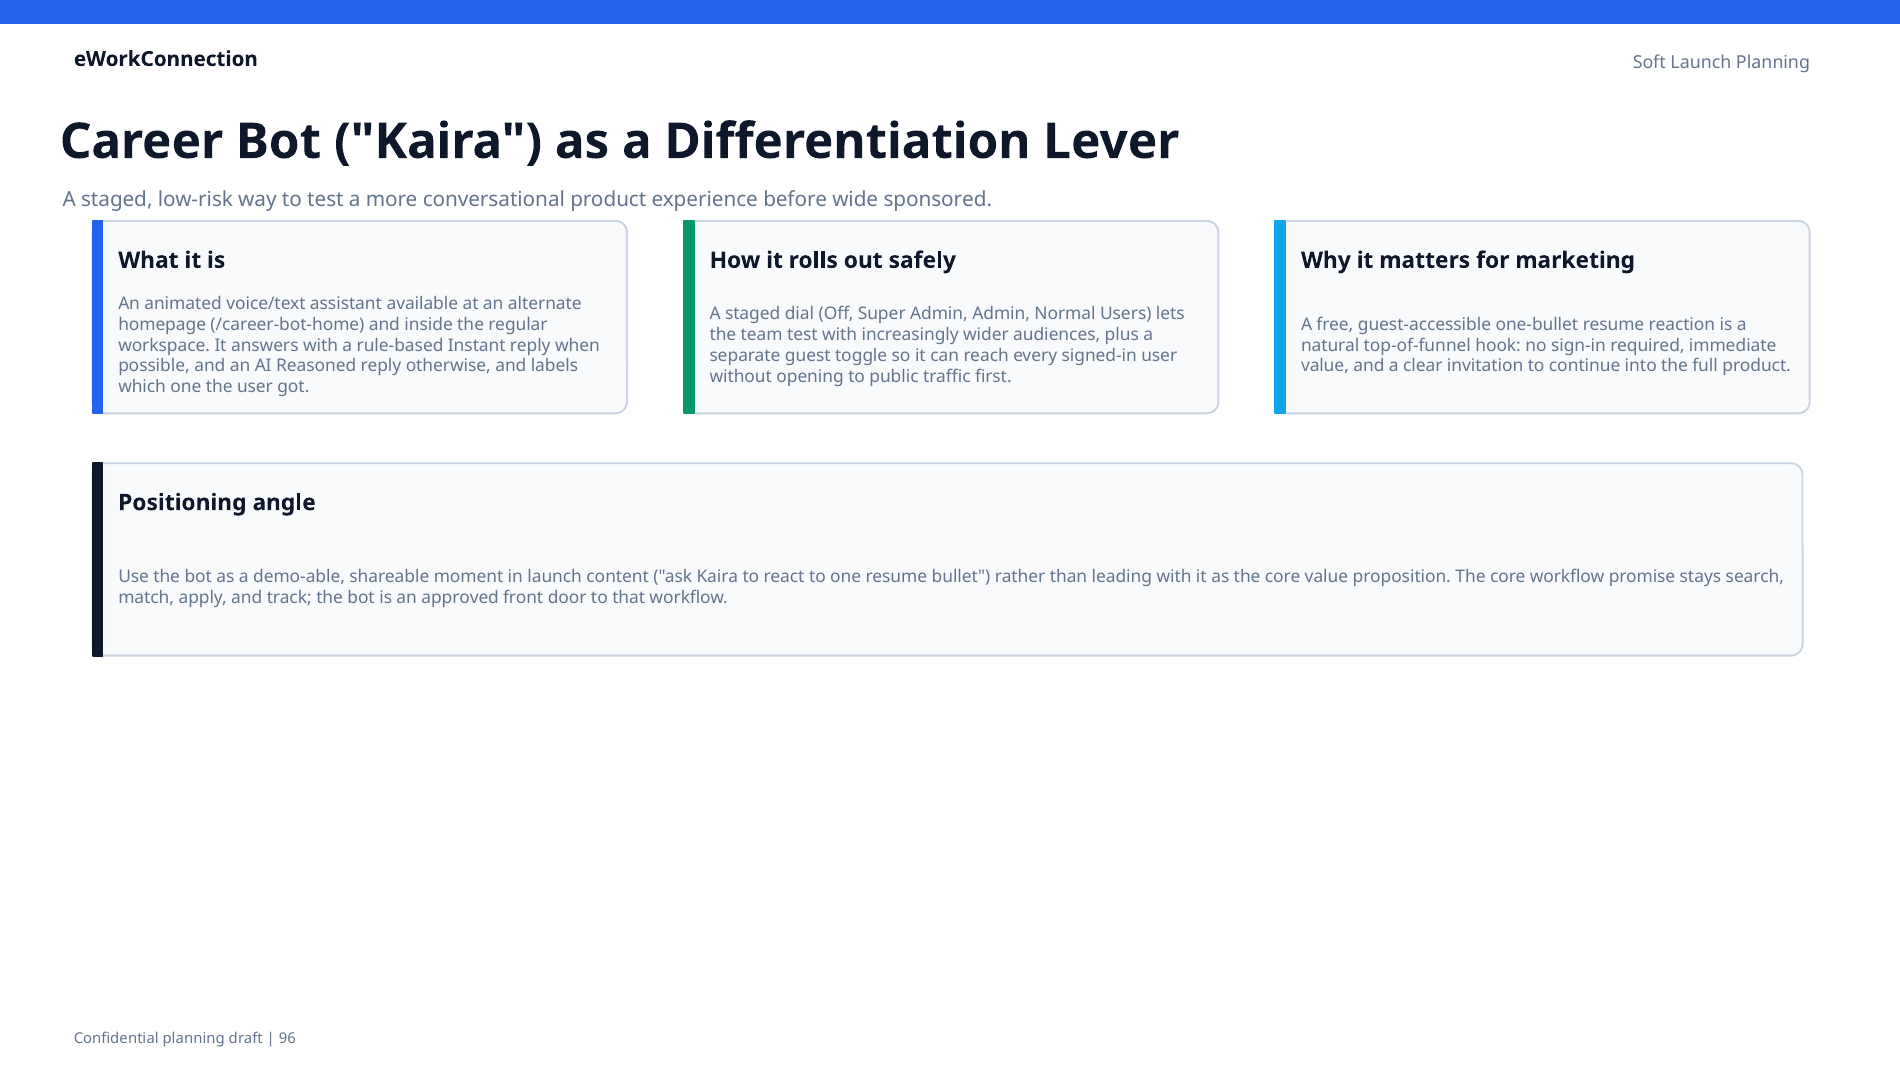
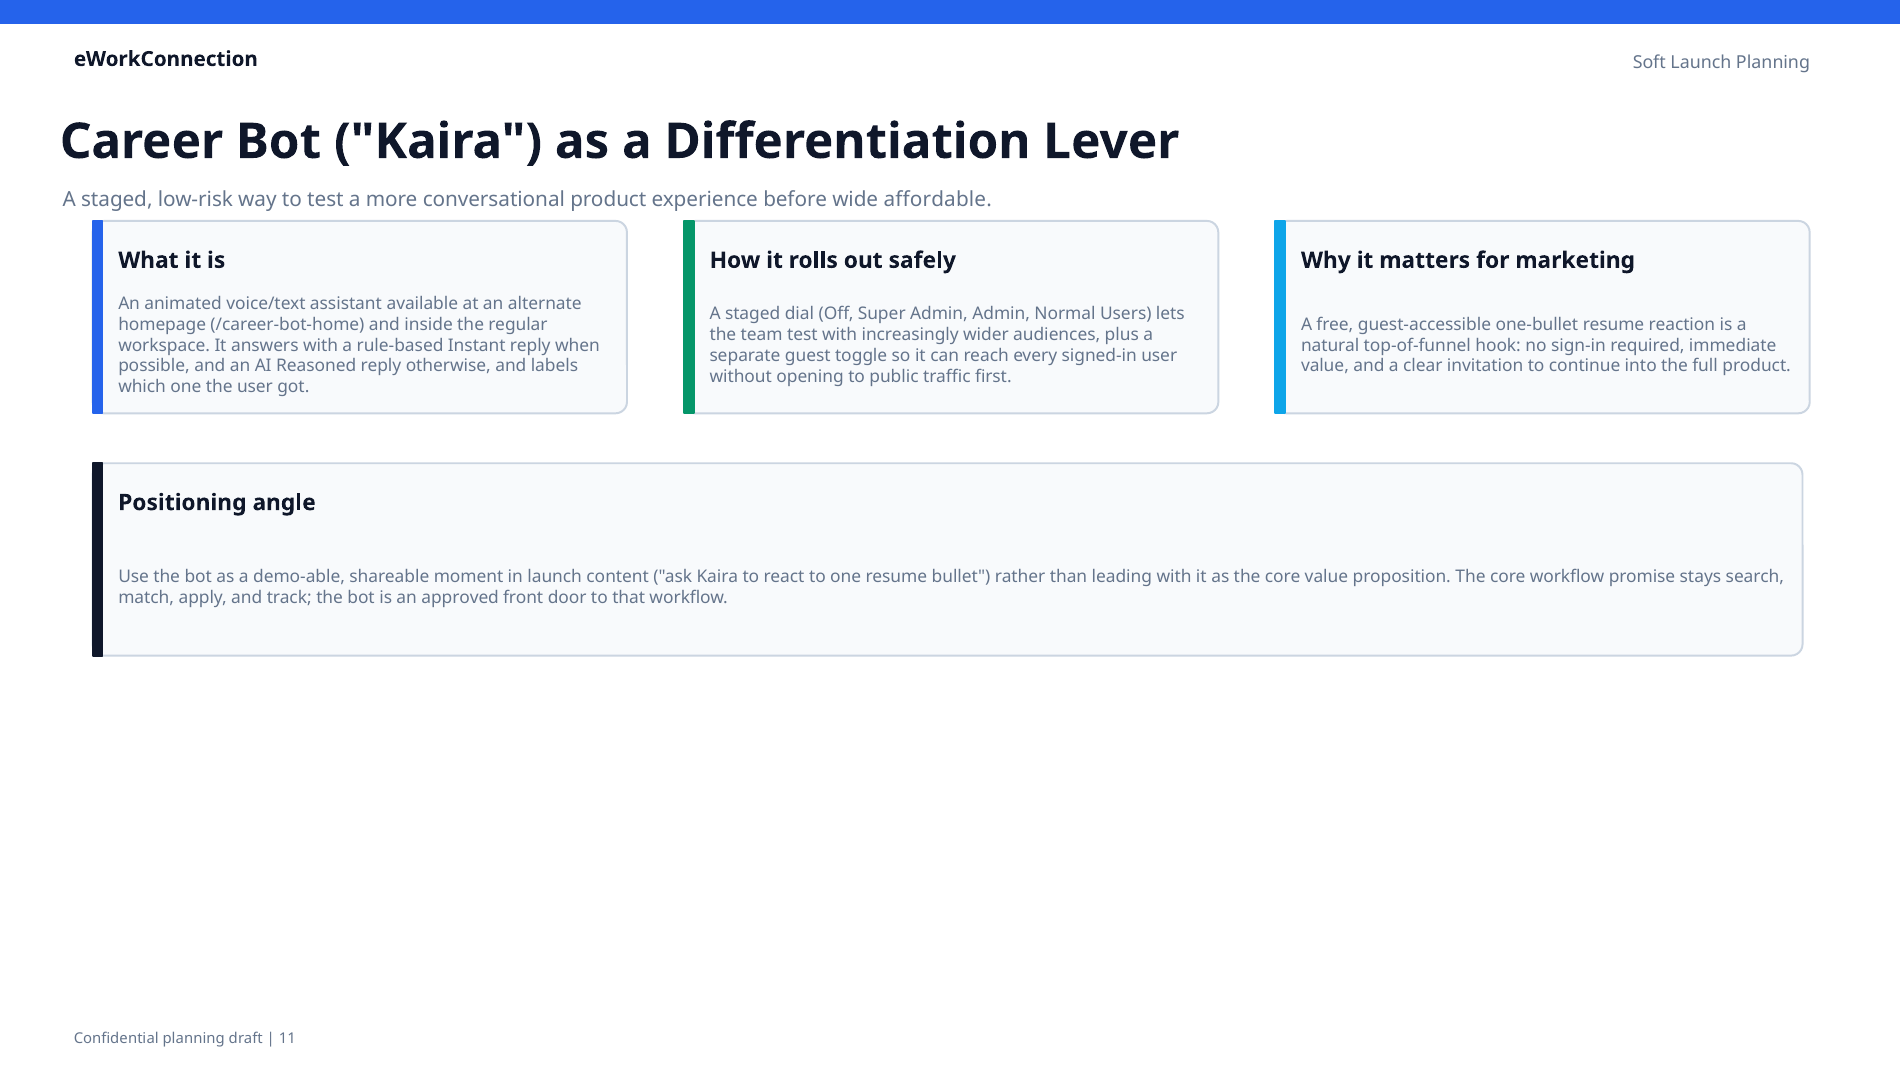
sponsored: sponsored -> affordable
96: 96 -> 11
